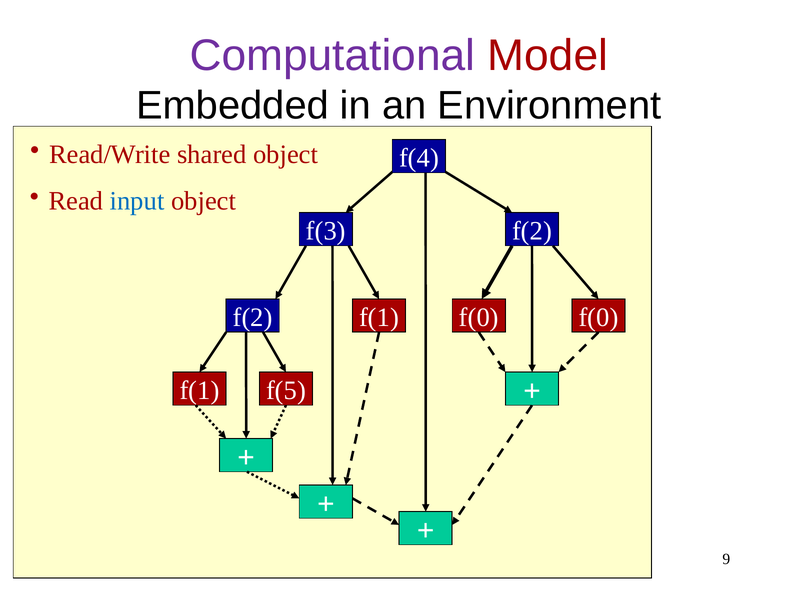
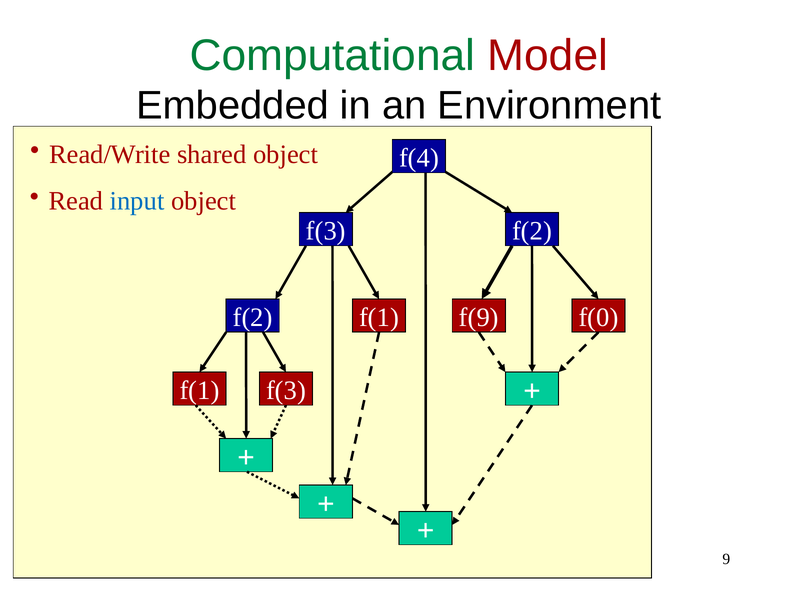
Computational colour: purple -> green
f(1 f(0: f(0 -> f(9
f(1 f(5: f(5 -> f(3
